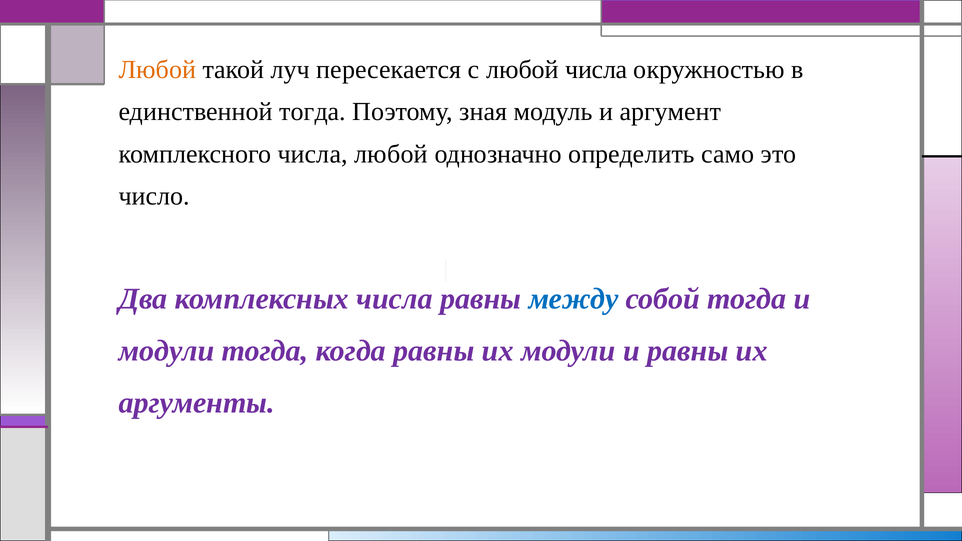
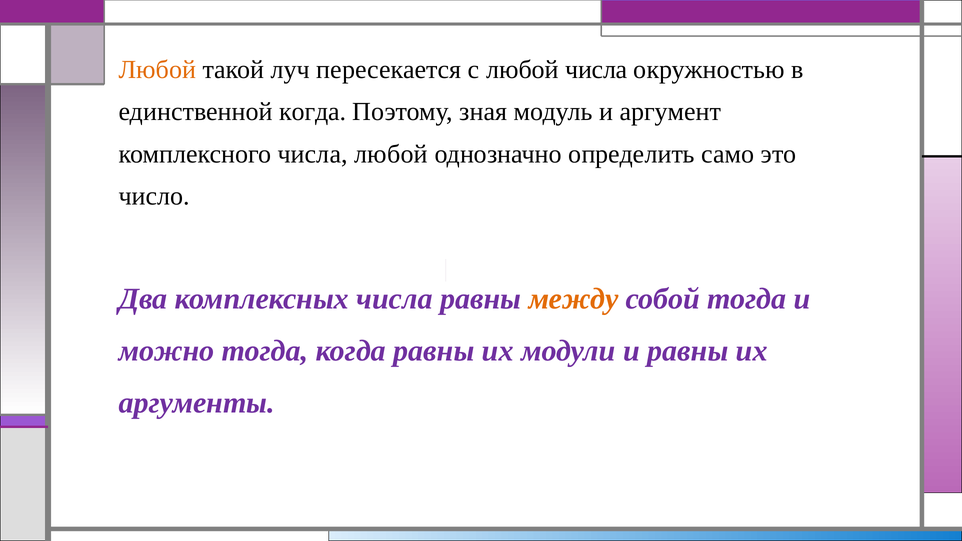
единственной тогда: тогда -> когда
между colour: blue -> orange
модули at (167, 351): модули -> можно
